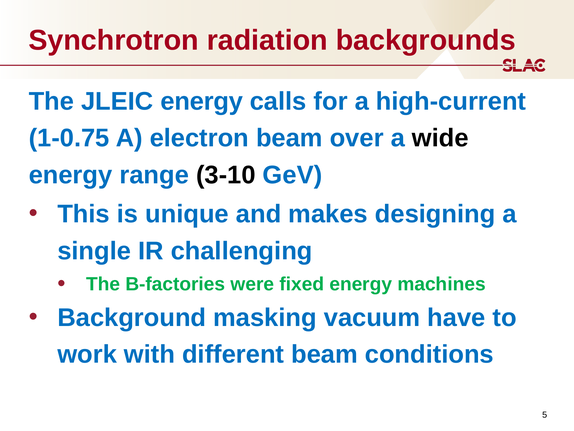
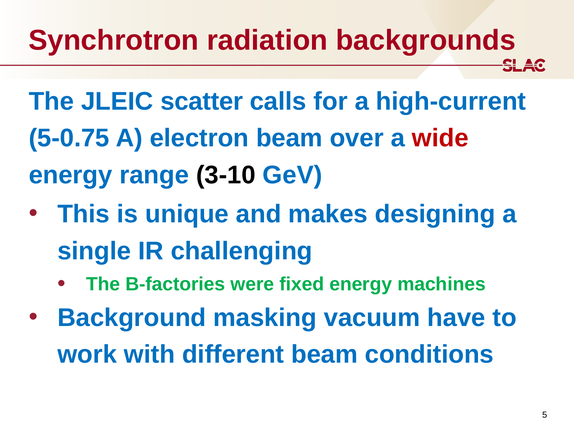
JLEIC energy: energy -> scatter
1-0.75: 1-0.75 -> 5-0.75
wide colour: black -> red
